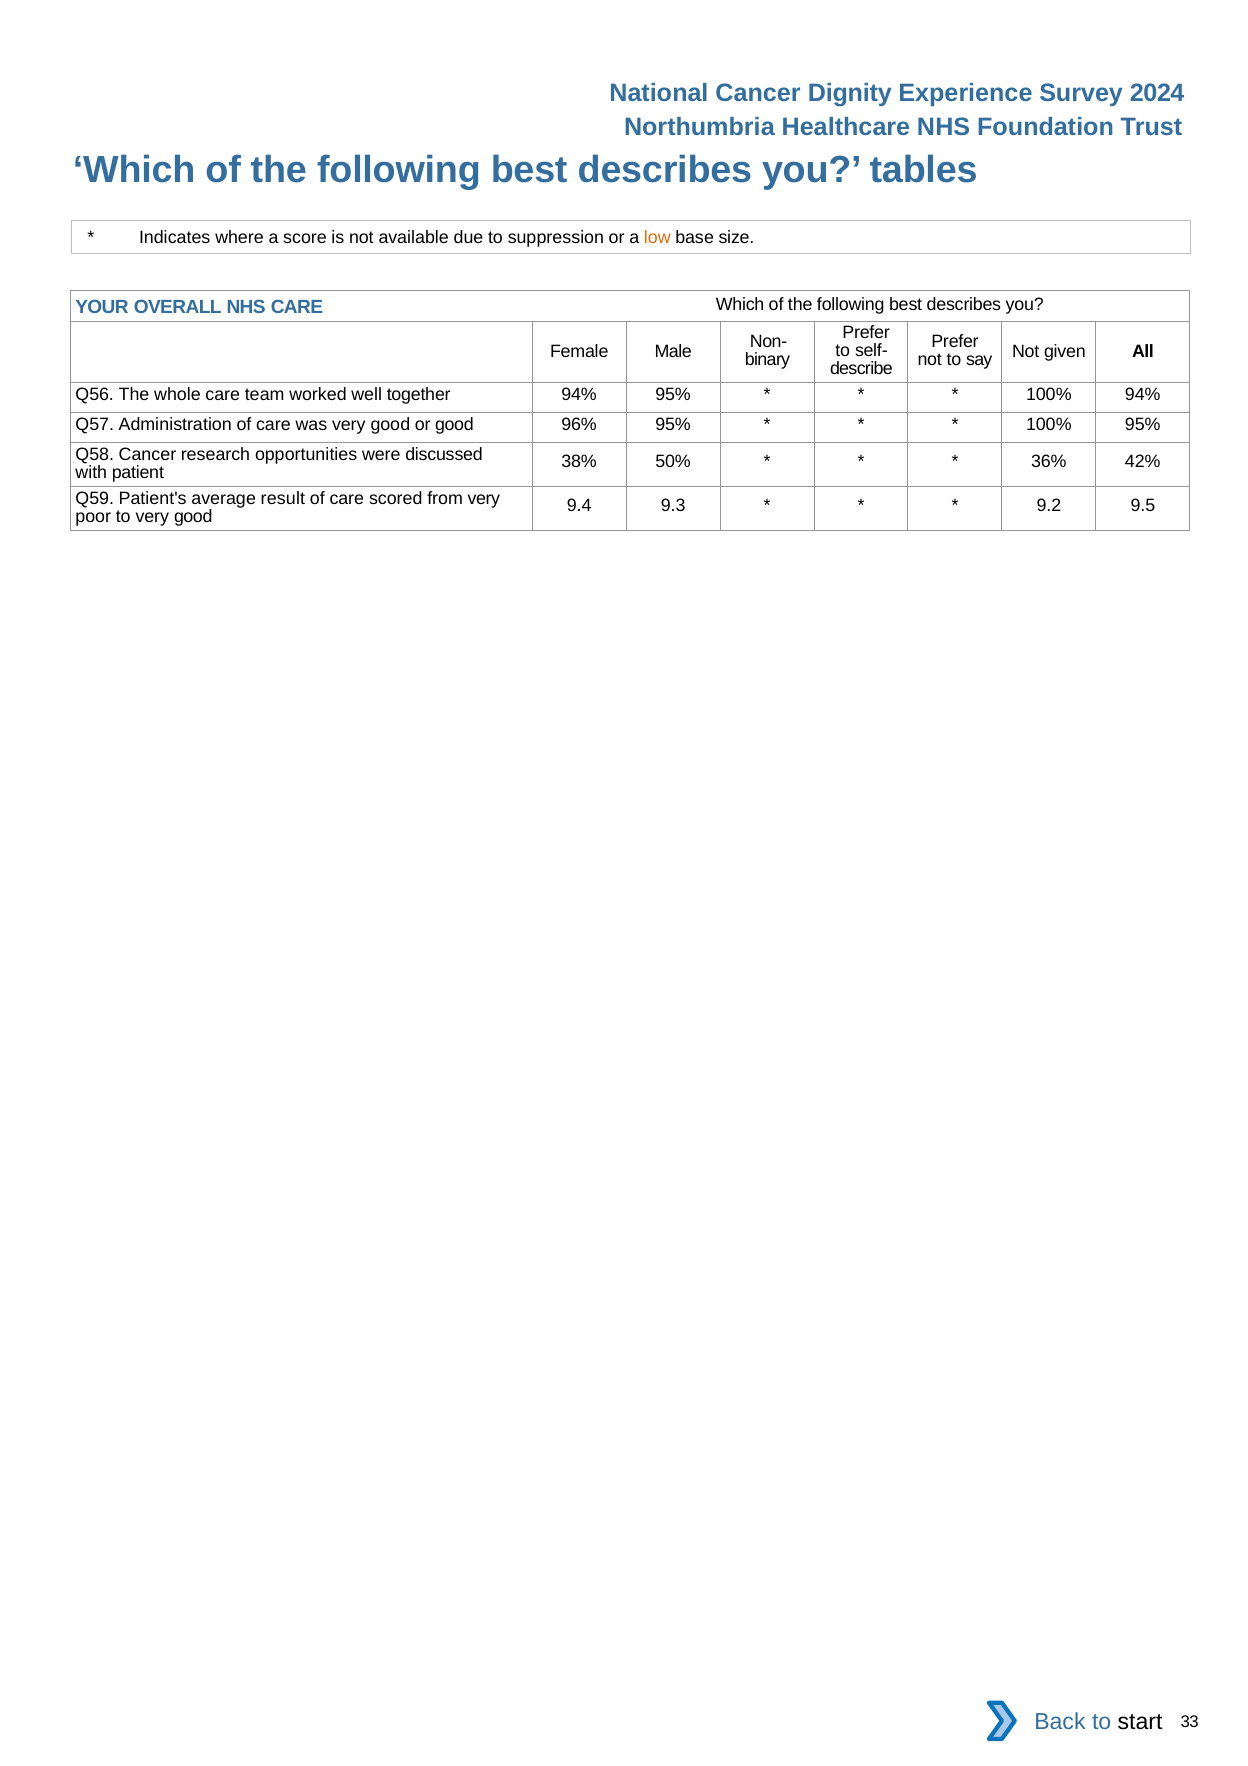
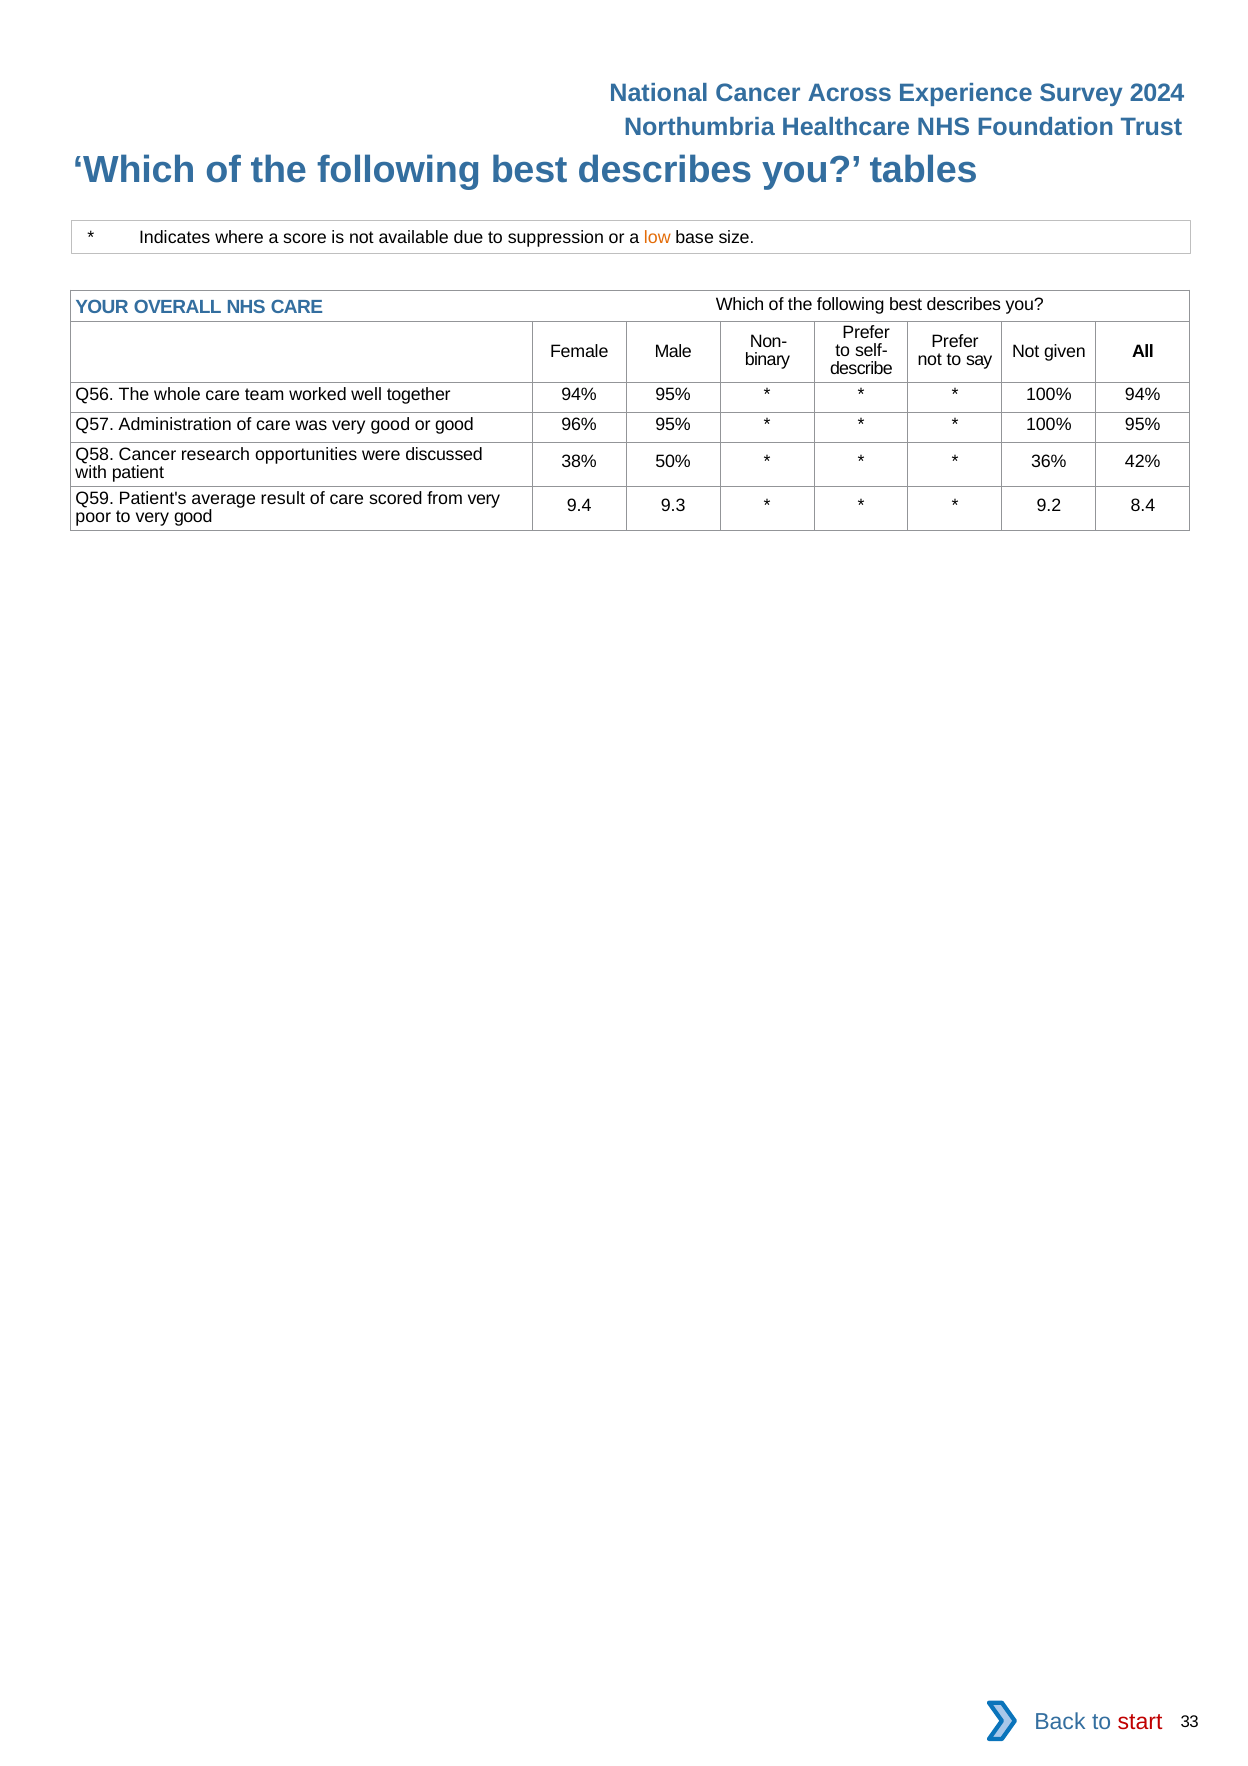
Dignity: Dignity -> Across
9.5: 9.5 -> 8.4
start colour: black -> red
